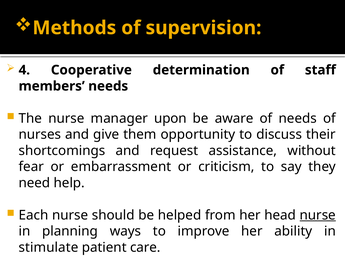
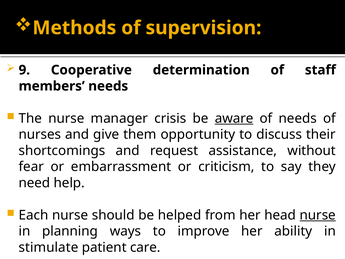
4: 4 -> 9
upon: upon -> crisis
aware underline: none -> present
